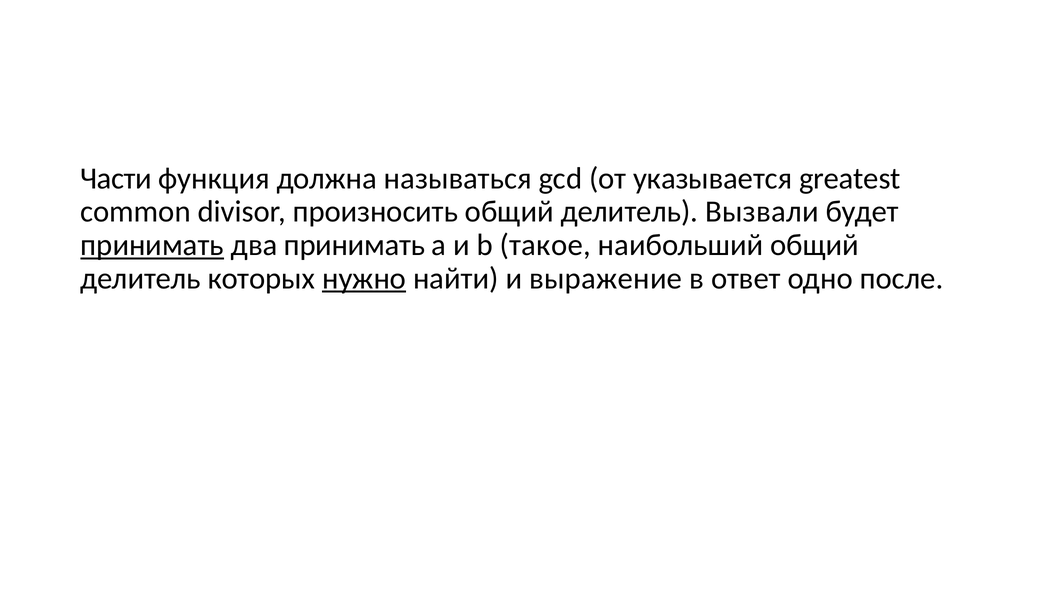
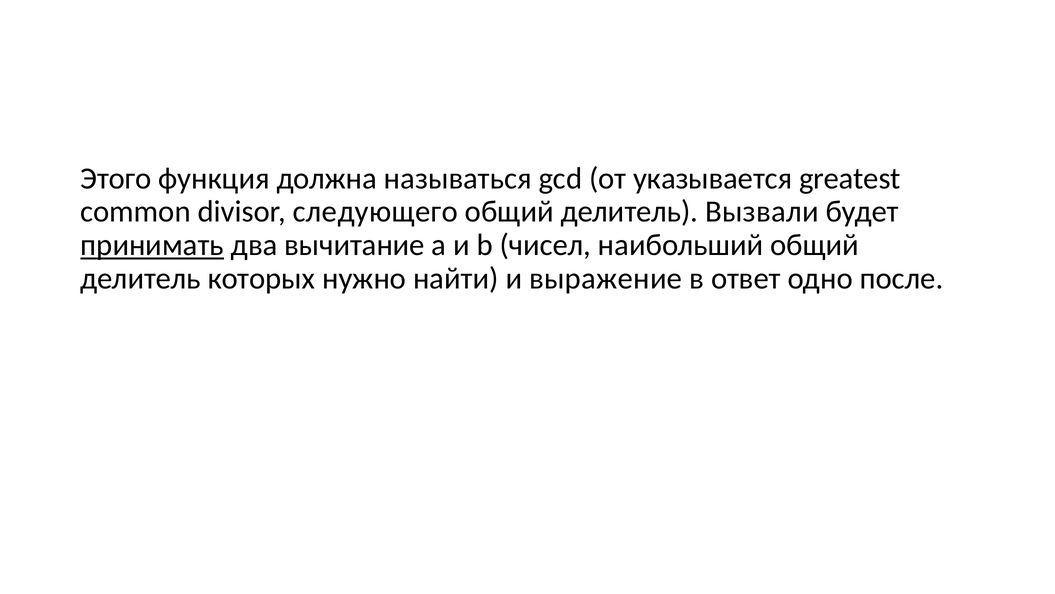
Части: Части -> Этого
произносить: произносить -> следующего
два принимать: принимать -> вычитание
такое: такое -> чисел
нужно underline: present -> none
